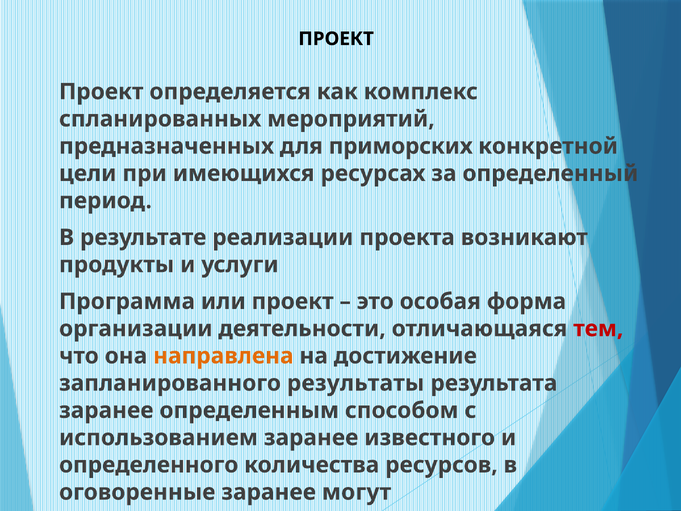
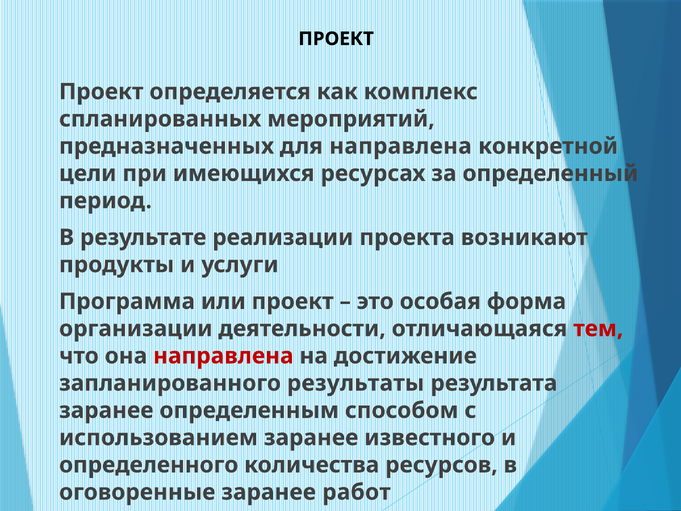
для приморских: приморских -> направлена
направлена at (223, 356) colour: orange -> red
могут: могут -> работ
